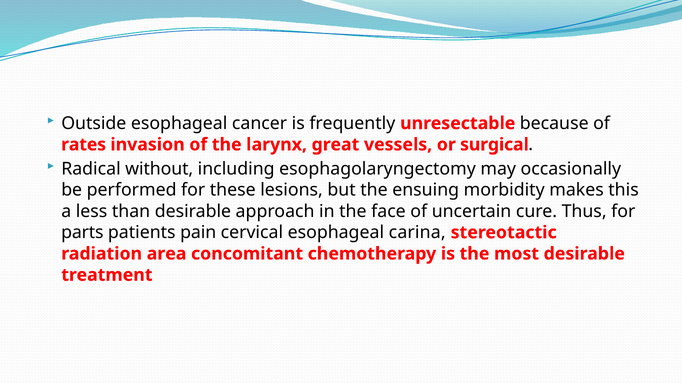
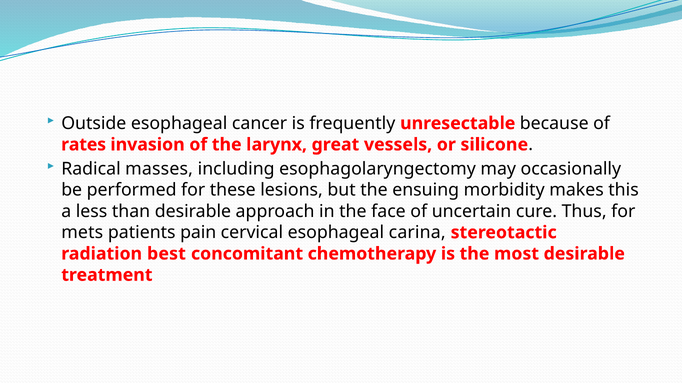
surgical: surgical -> silicone
without: without -> masses
parts: parts -> mets
area: area -> best
